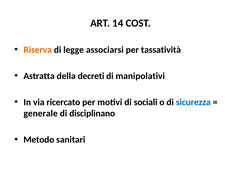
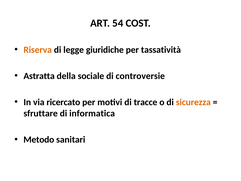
14: 14 -> 54
associarsi: associarsi -> giuridiche
decreti: decreti -> sociale
manipolativi: manipolativi -> controversie
sociali: sociali -> tracce
sicurezza colour: blue -> orange
generale: generale -> sfruttare
disciplinano: disciplinano -> informatica
